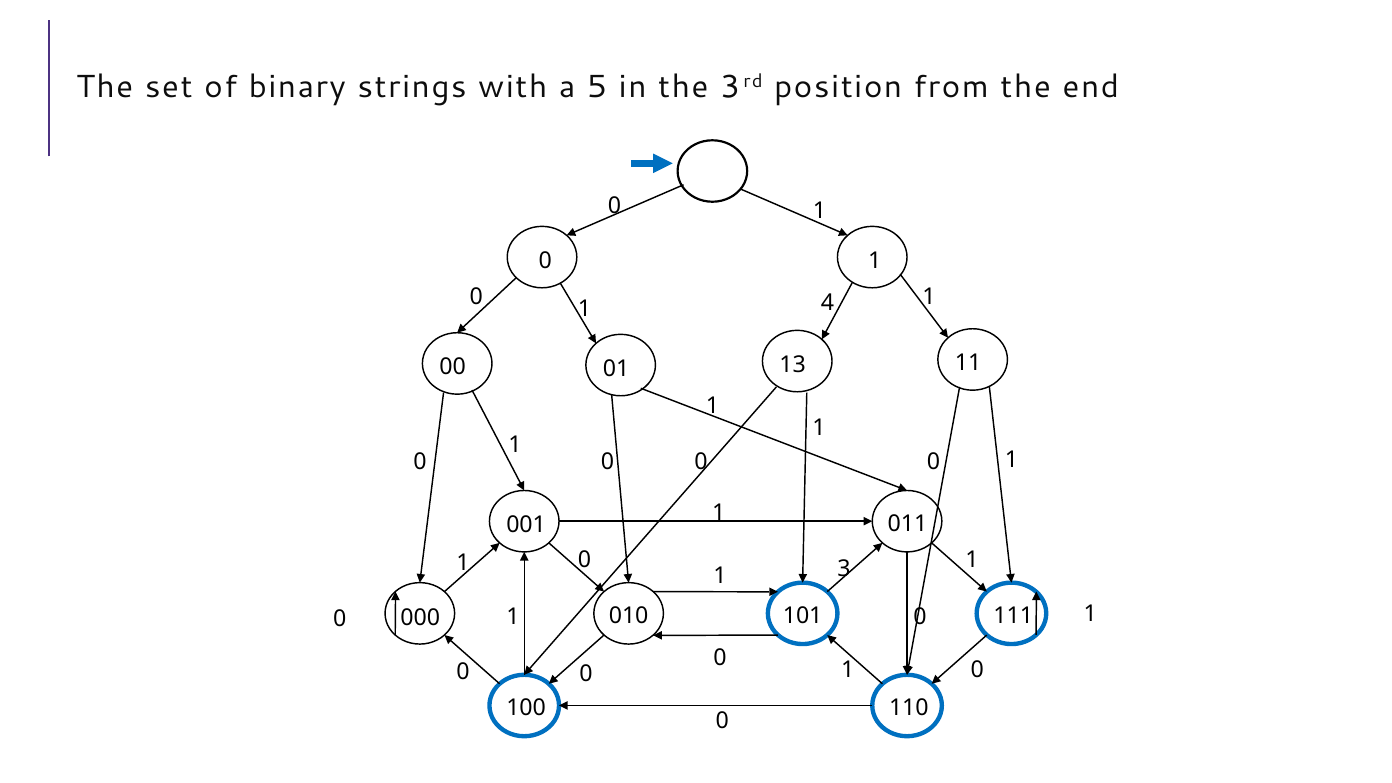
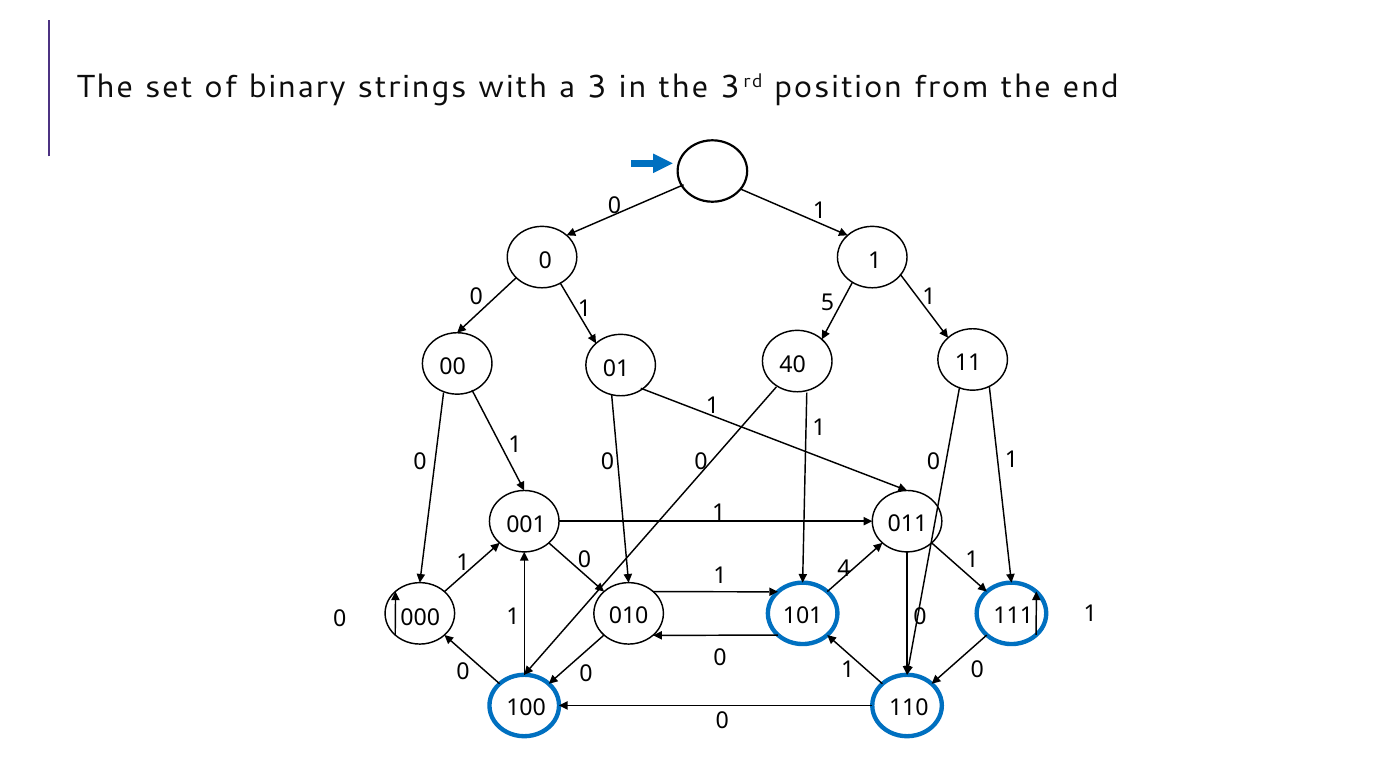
5: 5 -> 3
4: 4 -> 5
13: 13 -> 40
3: 3 -> 4
